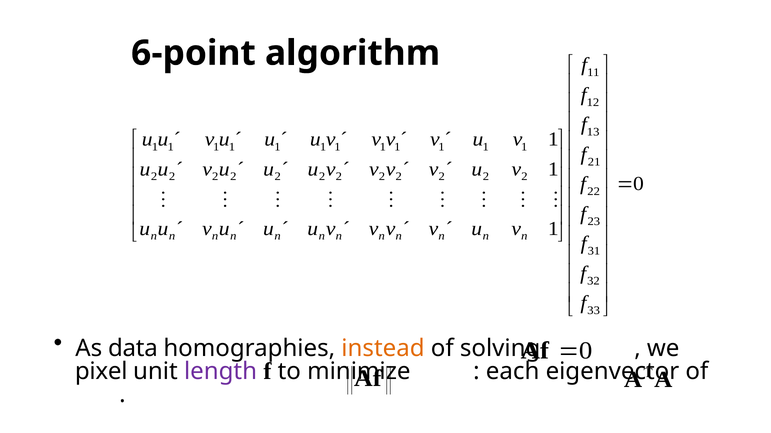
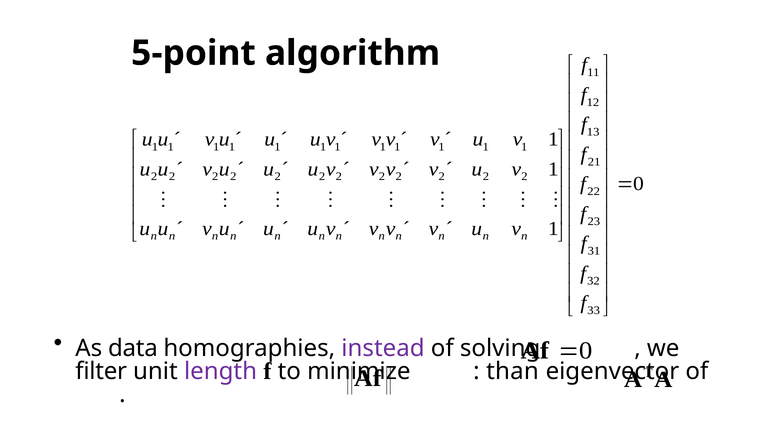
6-point: 6-point -> 5-point
instead colour: orange -> purple
pixel: pixel -> filter
each: each -> than
